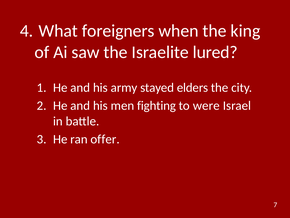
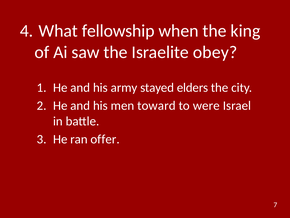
foreigners: foreigners -> fellowship
lured: lured -> obey
fighting: fighting -> toward
